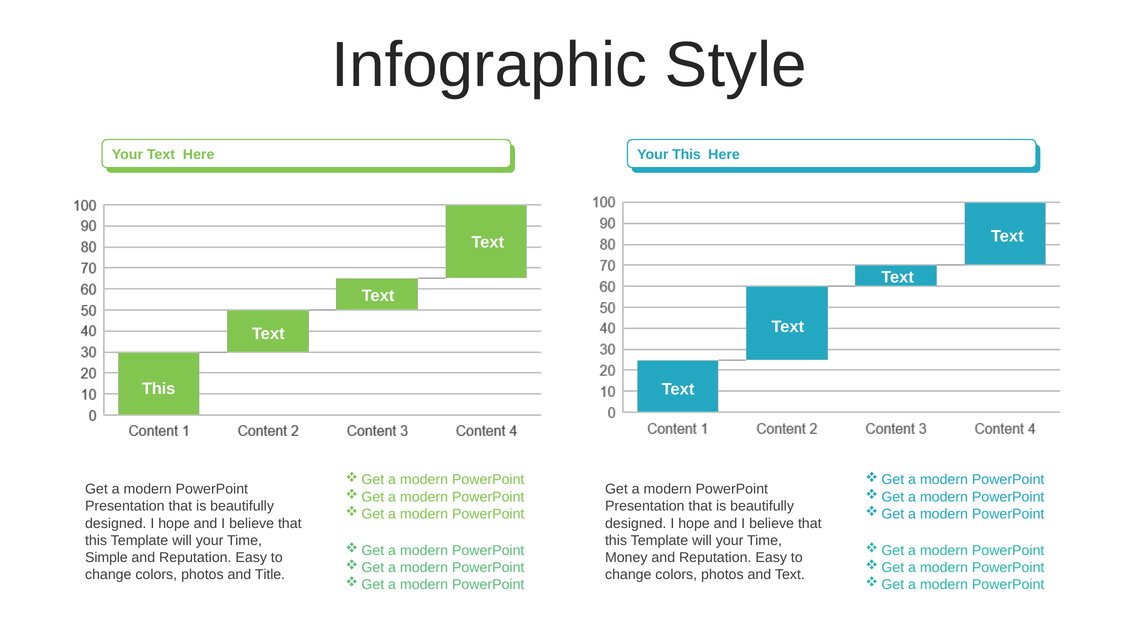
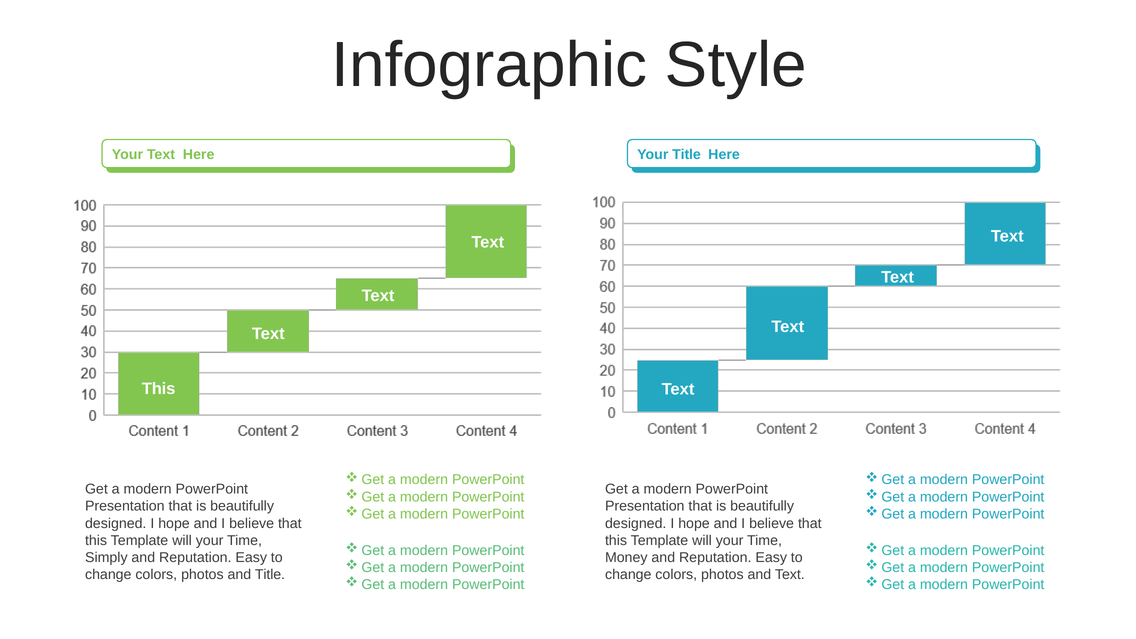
Your This: This -> Title
Simple: Simple -> Simply
